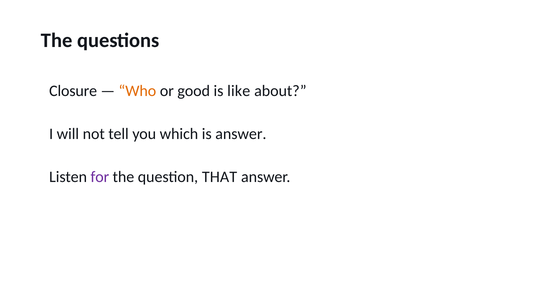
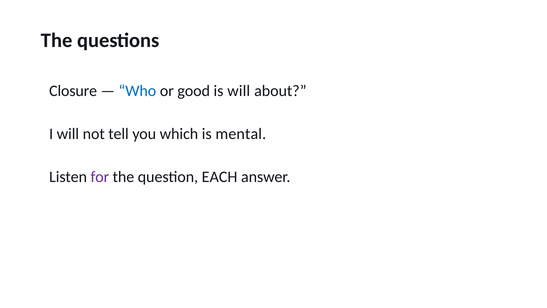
Who colour: orange -> blue
is like: like -> will
is answer: answer -> mental
THAT: THAT -> EACH
